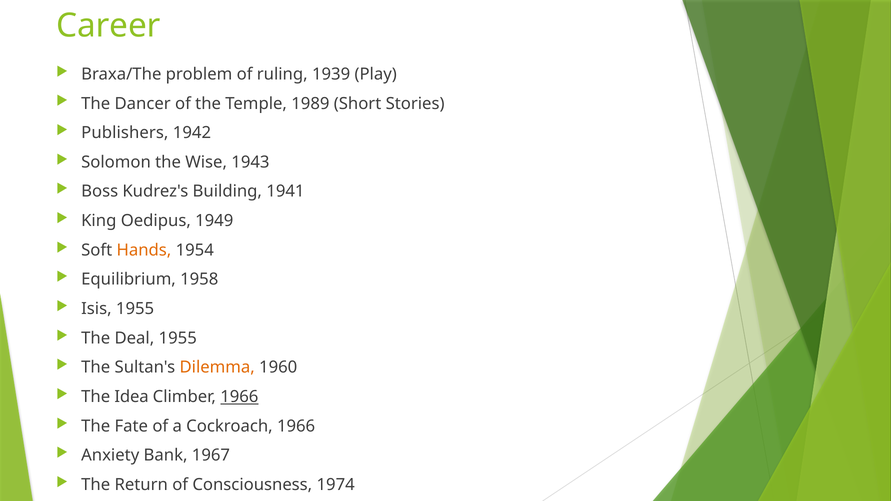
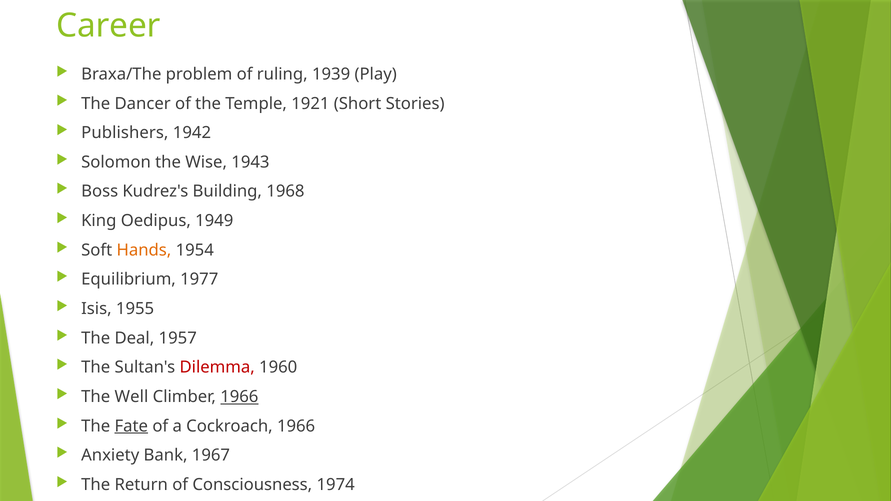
1989: 1989 -> 1921
1941: 1941 -> 1968
1958: 1958 -> 1977
Deal 1955: 1955 -> 1957
Dilemma colour: orange -> red
Idea: Idea -> Well
Fate underline: none -> present
